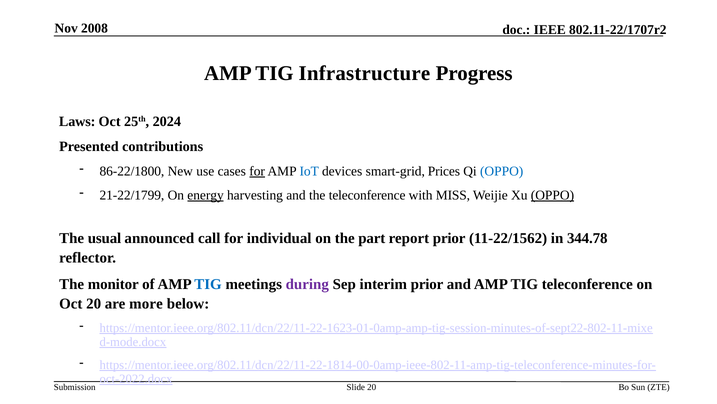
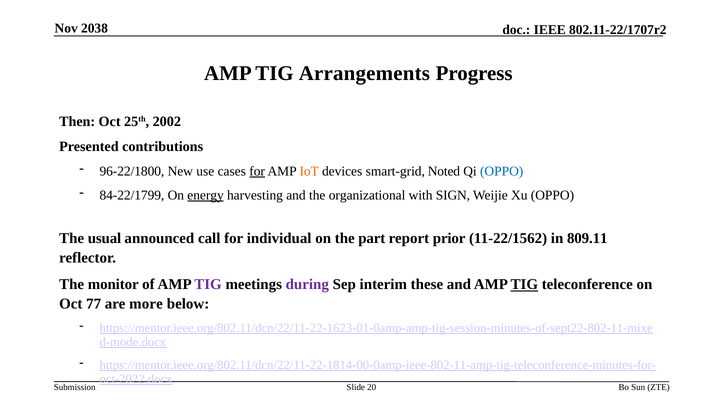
2008: 2008 -> 2038
Infrastructure: Infrastructure -> Arrangements
Laws: Laws -> Then
2024: 2024 -> 2002
86-22/1800: 86-22/1800 -> 96-22/1800
IoT colour: blue -> orange
Prices: Prices -> Noted
21-22/1799: 21-22/1799 -> 84-22/1799
the teleconference: teleconference -> organizational
MISS: MISS -> SIGN
OPPO at (552, 195) underline: present -> none
344.78: 344.78 -> 809.11
TIG at (208, 284) colour: blue -> purple
interim prior: prior -> these
TIG at (524, 284) underline: none -> present
Oct 20: 20 -> 77
